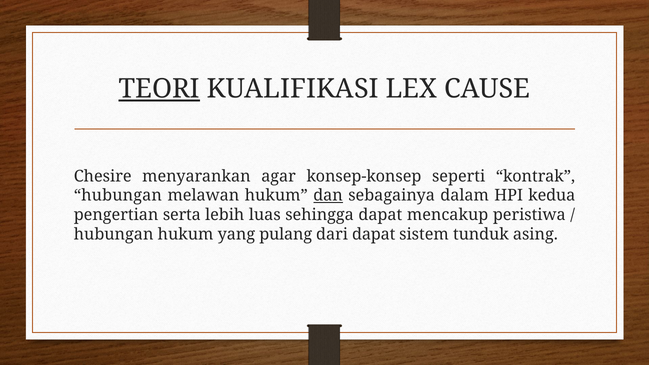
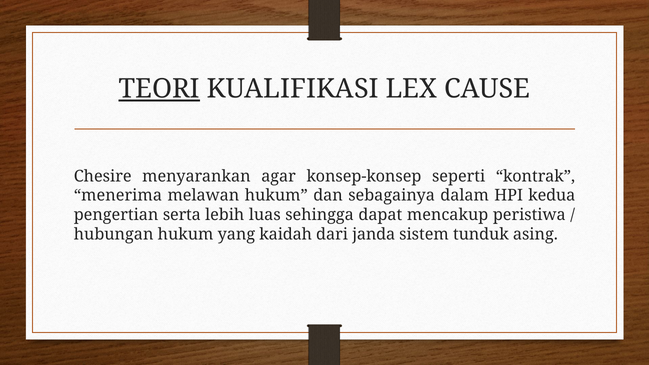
hubungan at (118, 196): hubungan -> menerima
dan underline: present -> none
pulang: pulang -> kaidah
dari dapat: dapat -> janda
